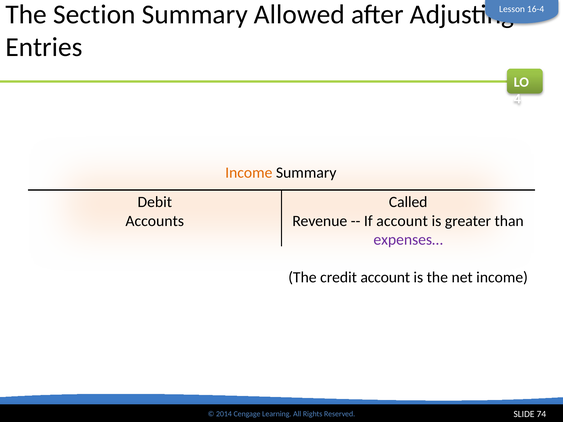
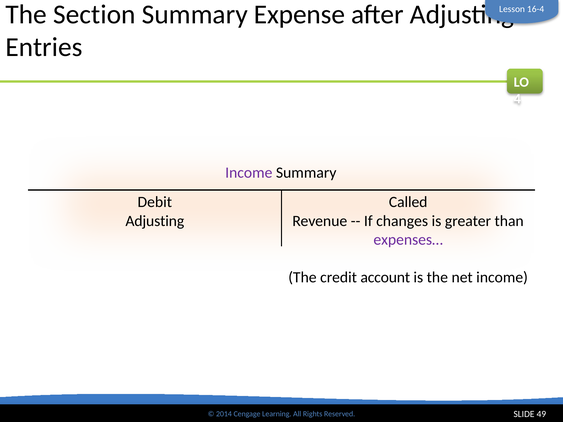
Allowed: Allowed -> Expense
Income at (249, 173) colour: orange -> purple
Accounts at (155, 221): Accounts -> Adjusting
If account: account -> changes
74: 74 -> 49
